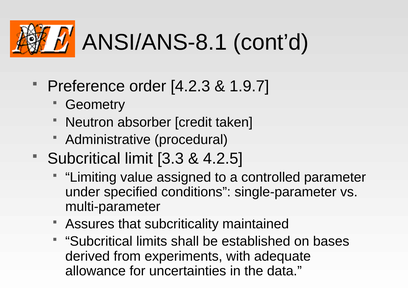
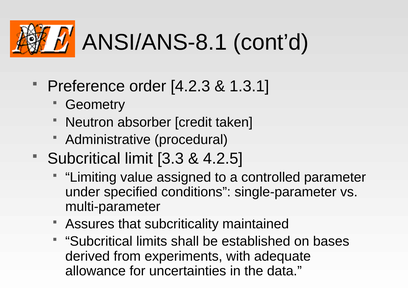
1.9.7: 1.9.7 -> 1.3.1
